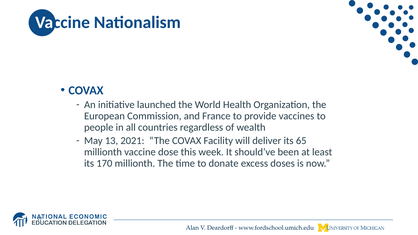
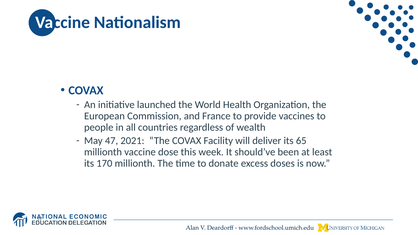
13: 13 -> 47
